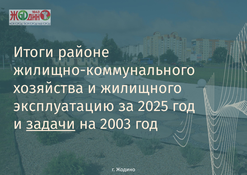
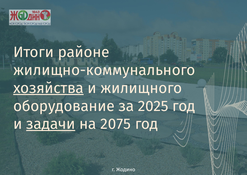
хозяйства underline: none -> present
эксплуатацию: эксплуатацию -> оборудование
2003: 2003 -> 2075
